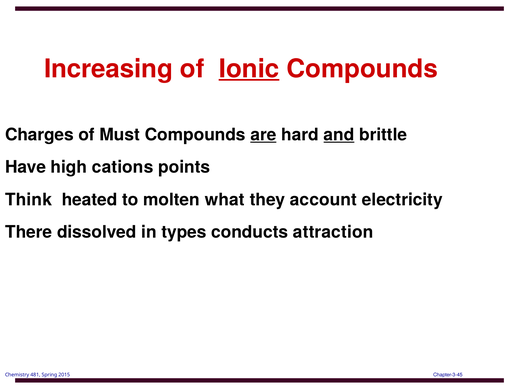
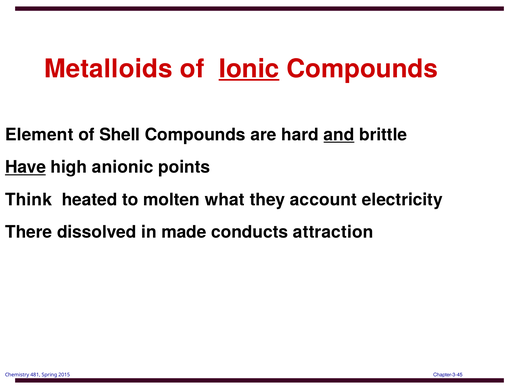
Increasing: Increasing -> Metalloids
Charges: Charges -> Element
Must: Must -> Shell
are underline: present -> none
Have underline: none -> present
cations: cations -> anionic
types: types -> made
